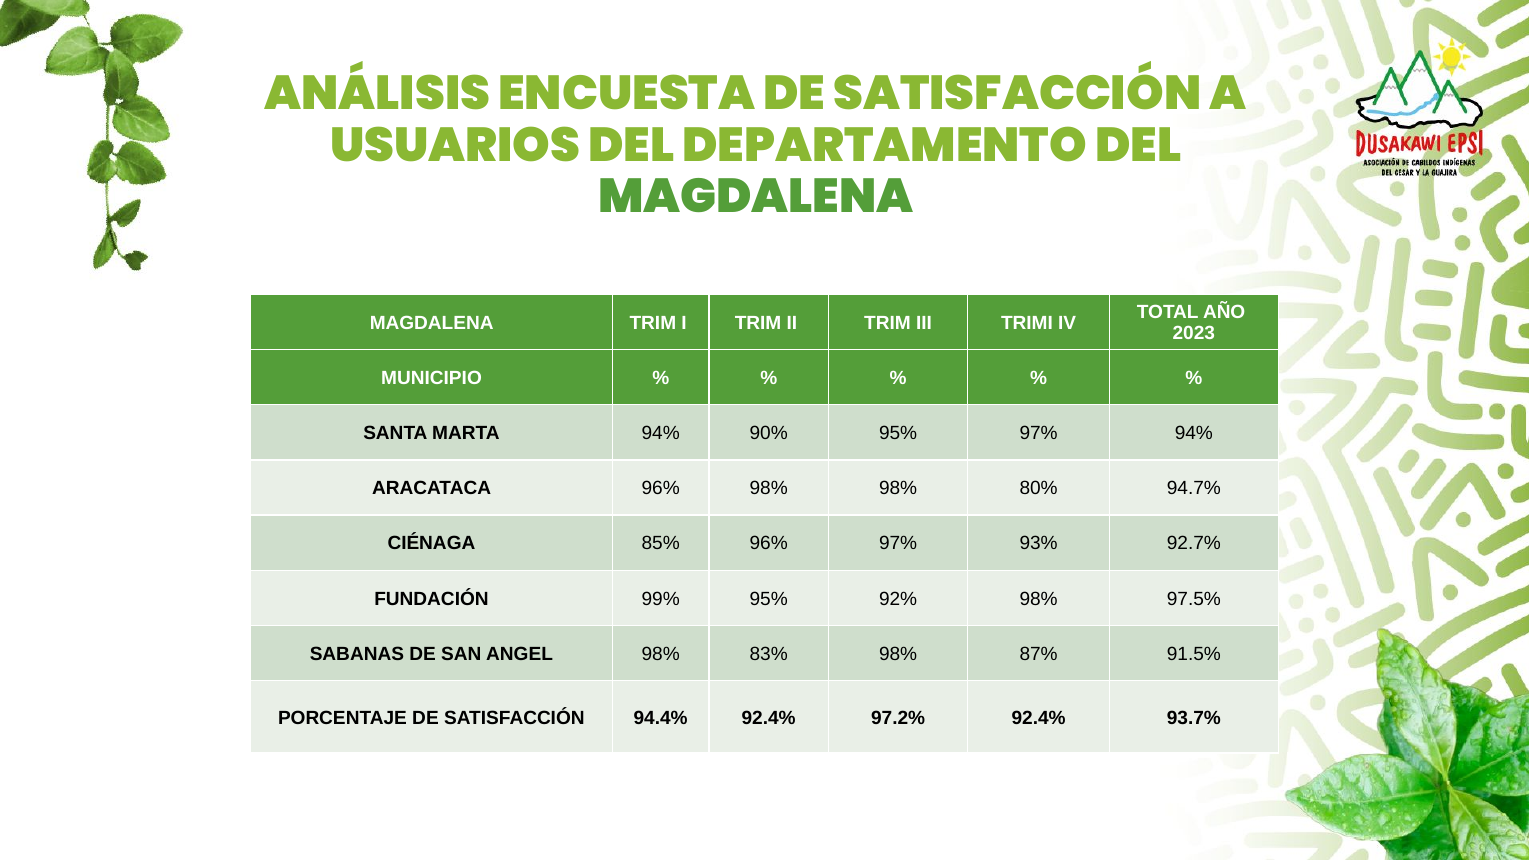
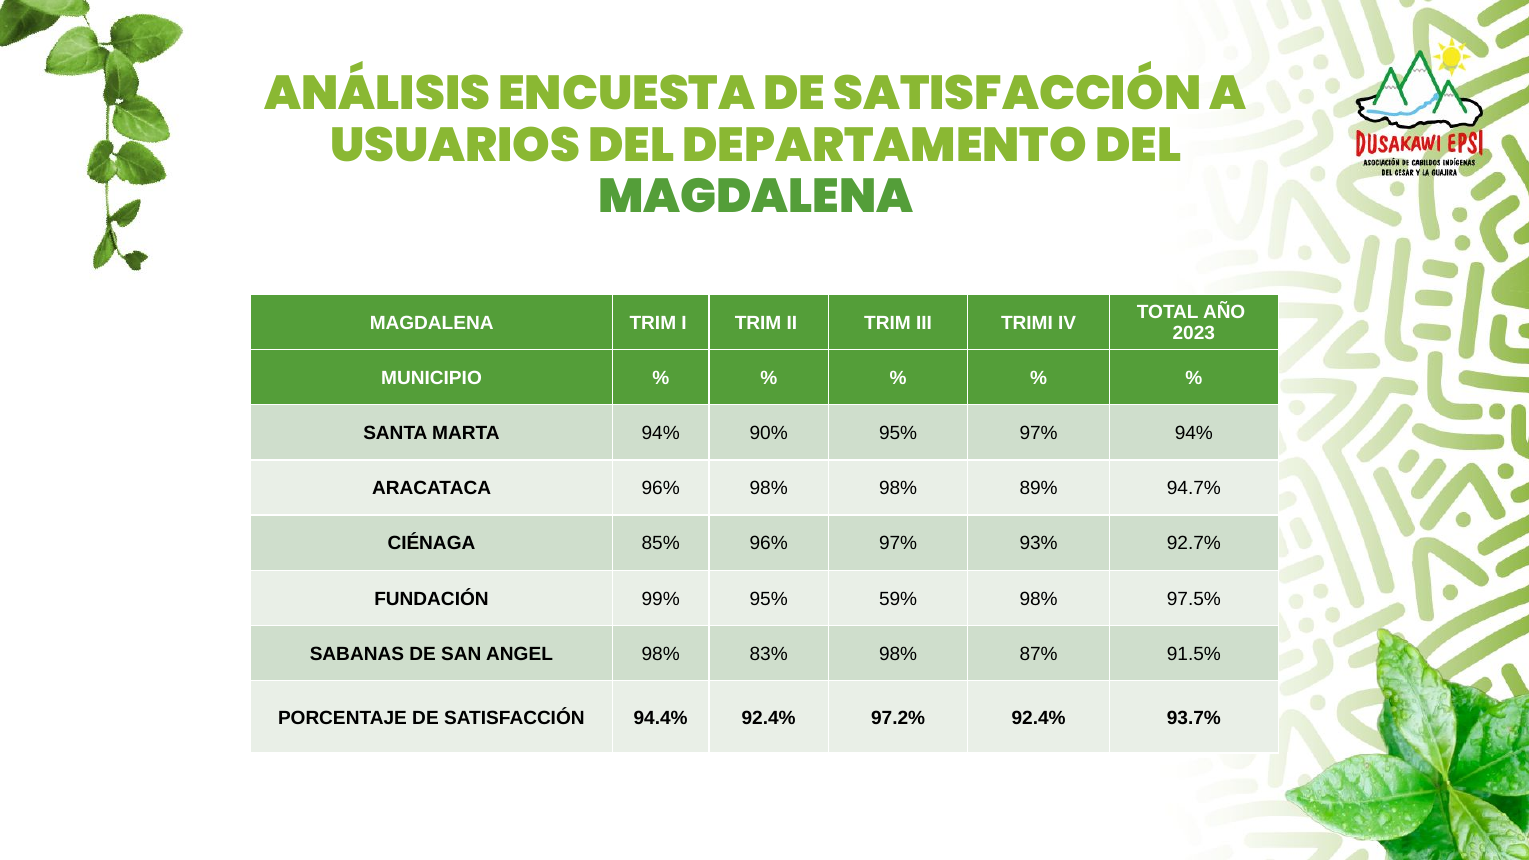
80%: 80% -> 89%
92%: 92% -> 59%
